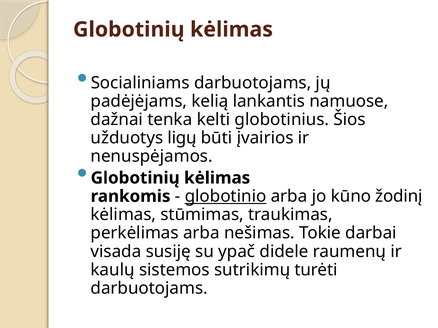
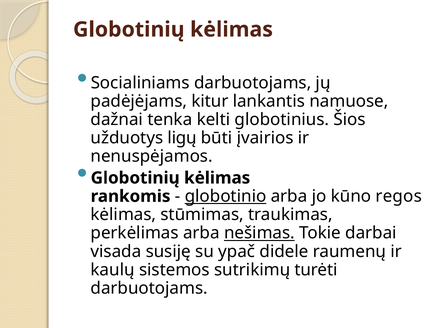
kelią: kelią -> kitur
žodinį: žodinį -> regos
nešimas underline: none -> present
